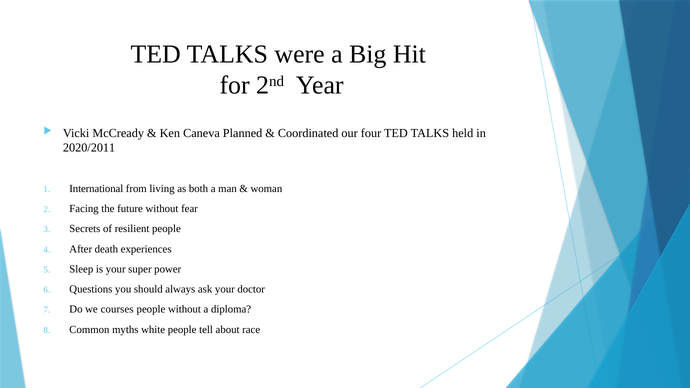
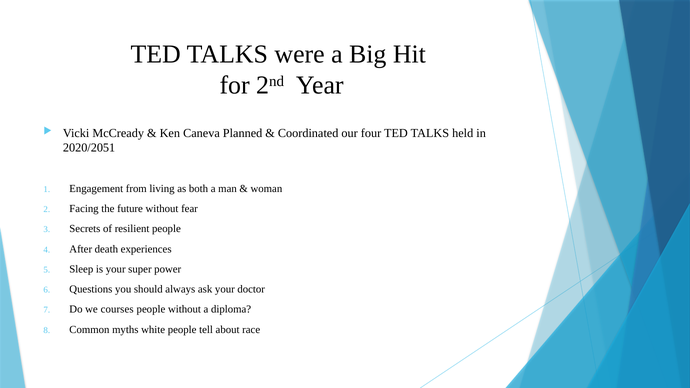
2020/2011: 2020/2011 -> 2020/2051
International: International -> Engagement
